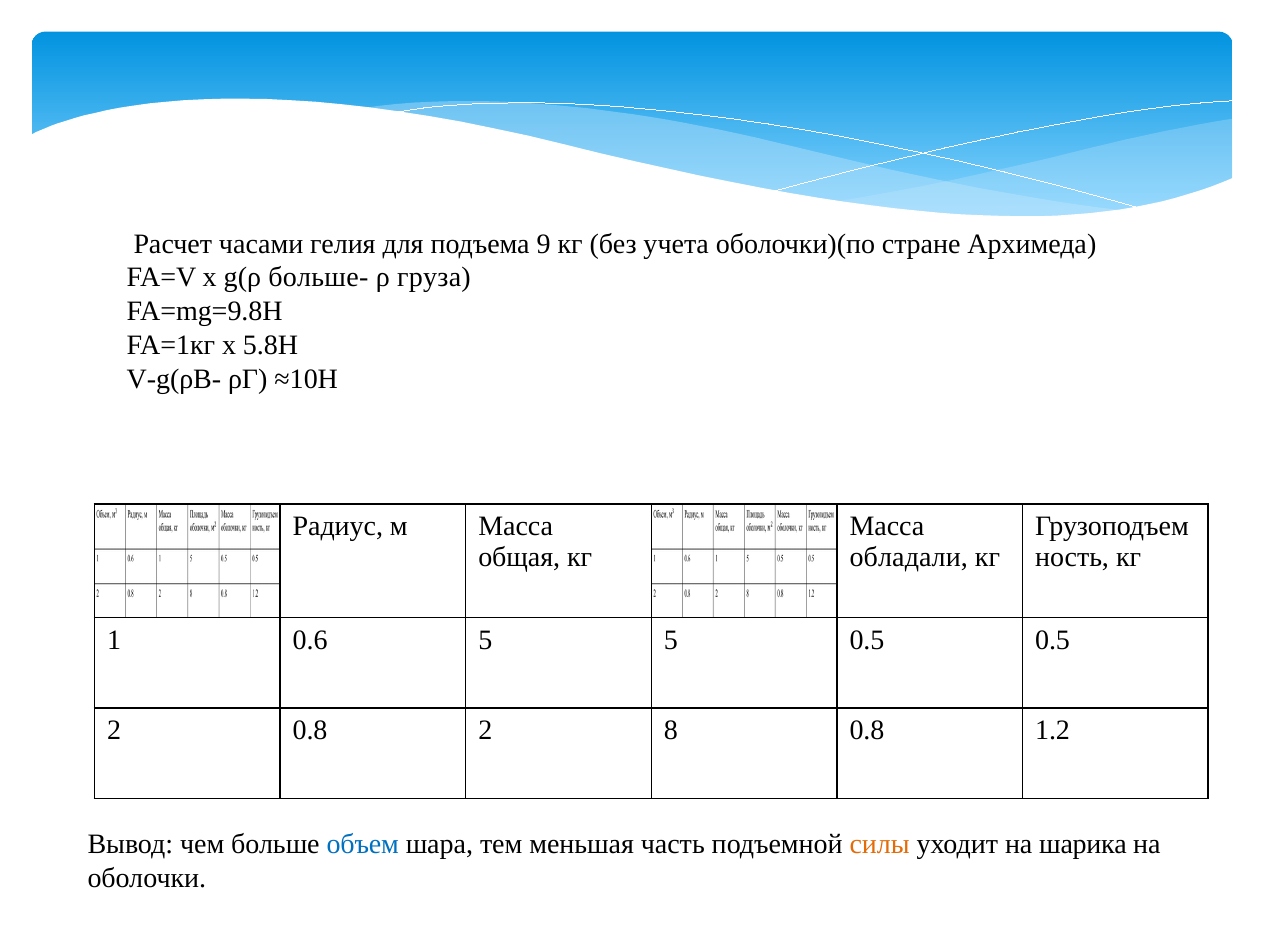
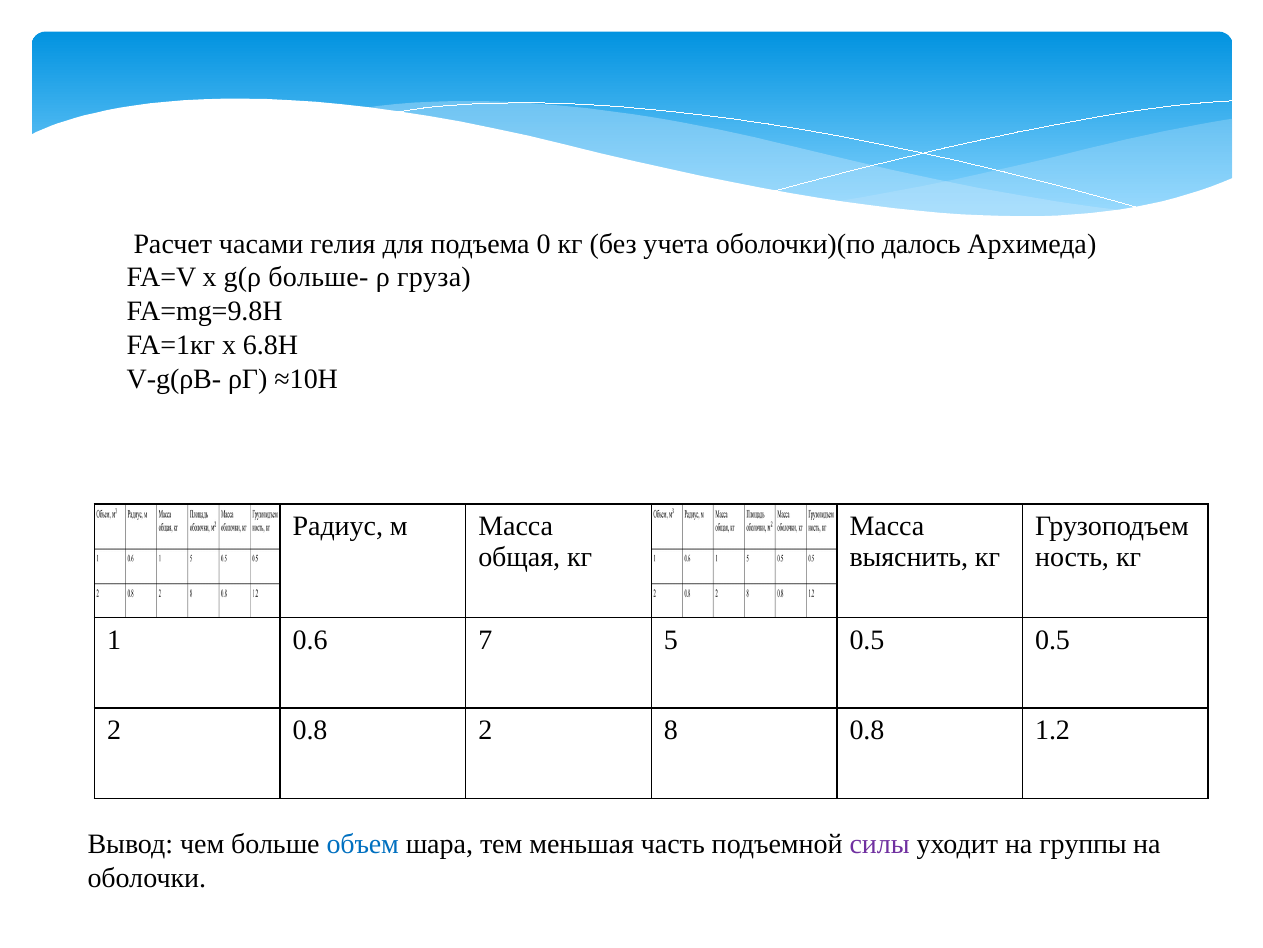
9: 9 -> 0
стране: стране -> далось
5.8Н: 5.8Н -> 6.8Н
обладали: обладали -> выяснить
5 at (485, 639): 5 -> 7
силы colour: orange -> purple
шарика: шарика -> группы
